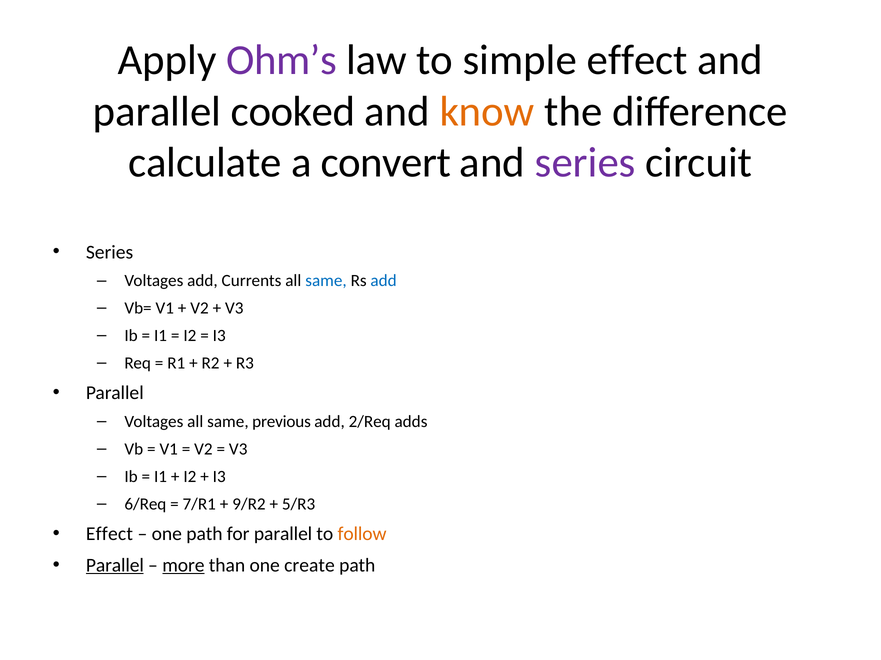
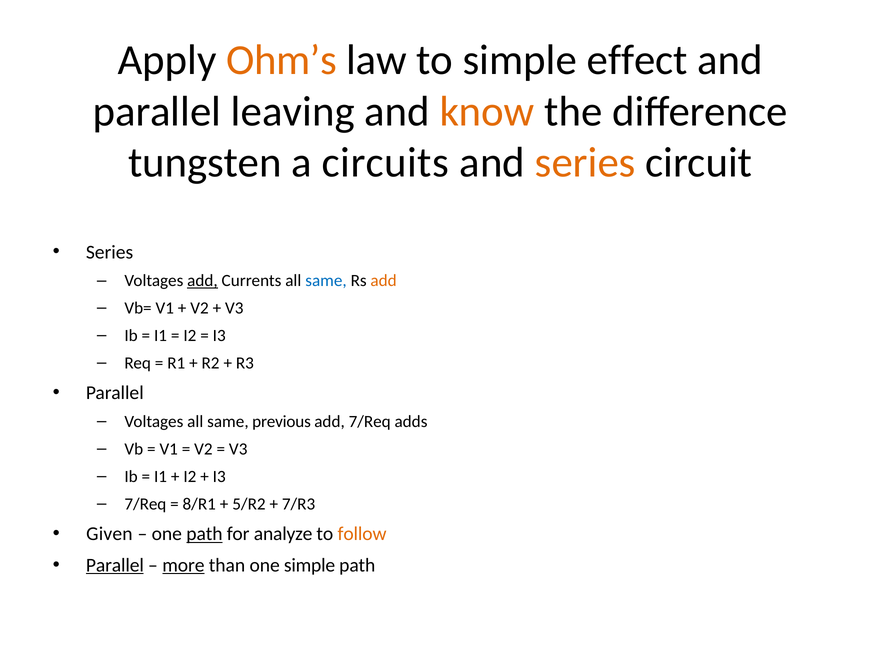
Ohm’s colour: purple -> orange
cooked: cooked -> leaving
calculate: calculate -> tungsten
convert: convert -> circuits
series at (585, 163) colour: purple -> orange
add at (203, 281) underline: none -> present
add at (384, 281) colour: blue -> orange
add 2/Req: 2/Req -> 7/Req
6/Req at (145, 505): 6/Req -> 7/Req
7/R1: 7/R1 -> 8/R1
9/R2: 9/R2 -> 5/R2
5/R3: 5/R3 -> 7/R3
Effect at (109, 535): Effect -> Given
path at (204, 535) underline: none -> present
for parallel: parallel -> analyze
one create: create -> simple
